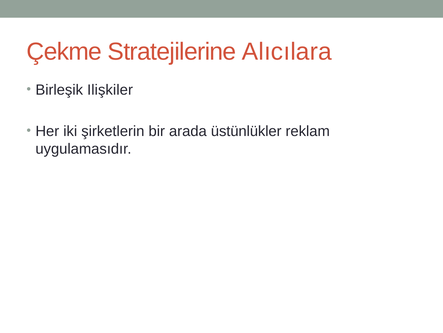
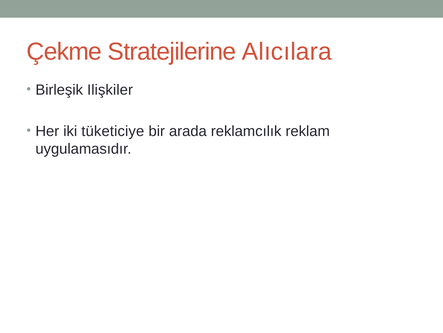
şirketlerin: şirketlerin -> tüketiciye
üstünlükler: üstünlükler -> reklamcılık
